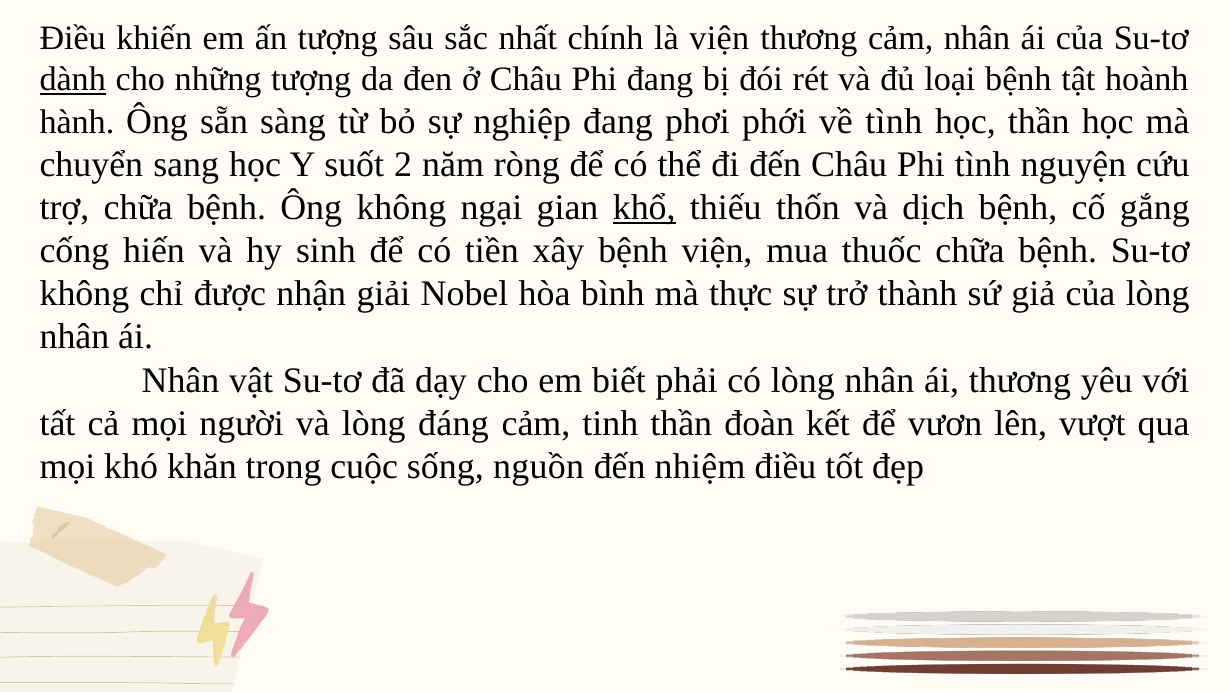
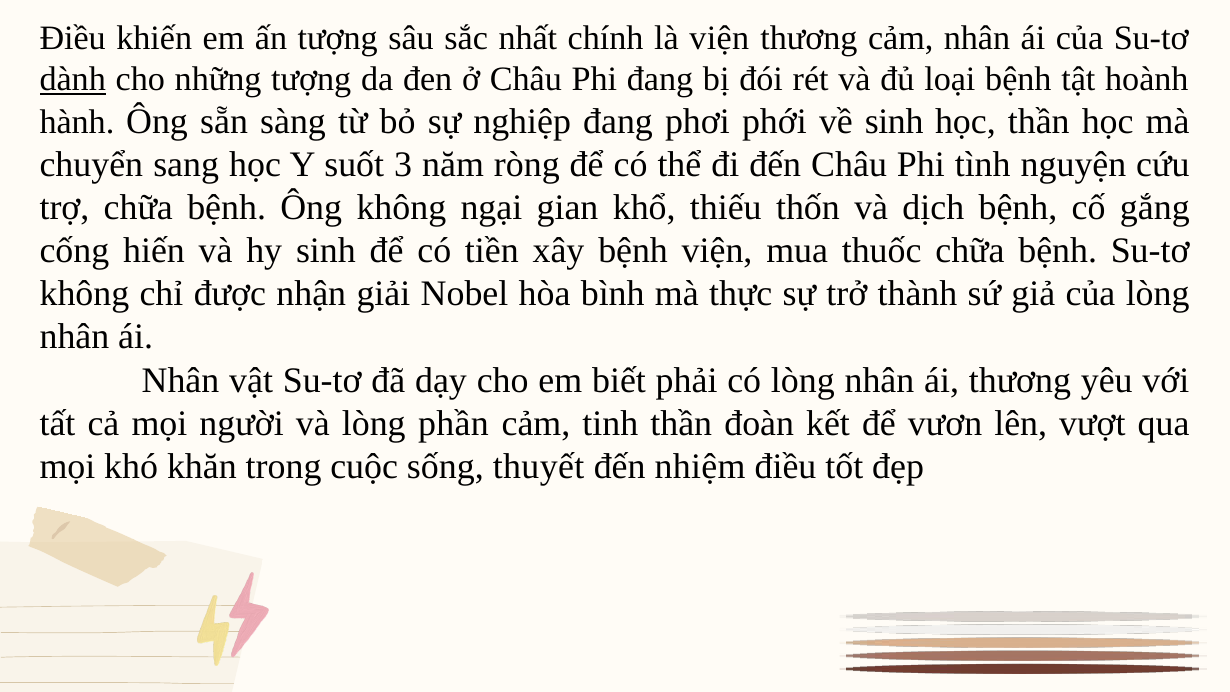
về tình: tình -> sinh
2: 2 -> 3
khổ underline: present -> none
đáng: đáng -> phần
nguồn: nguồn -> thuyết
